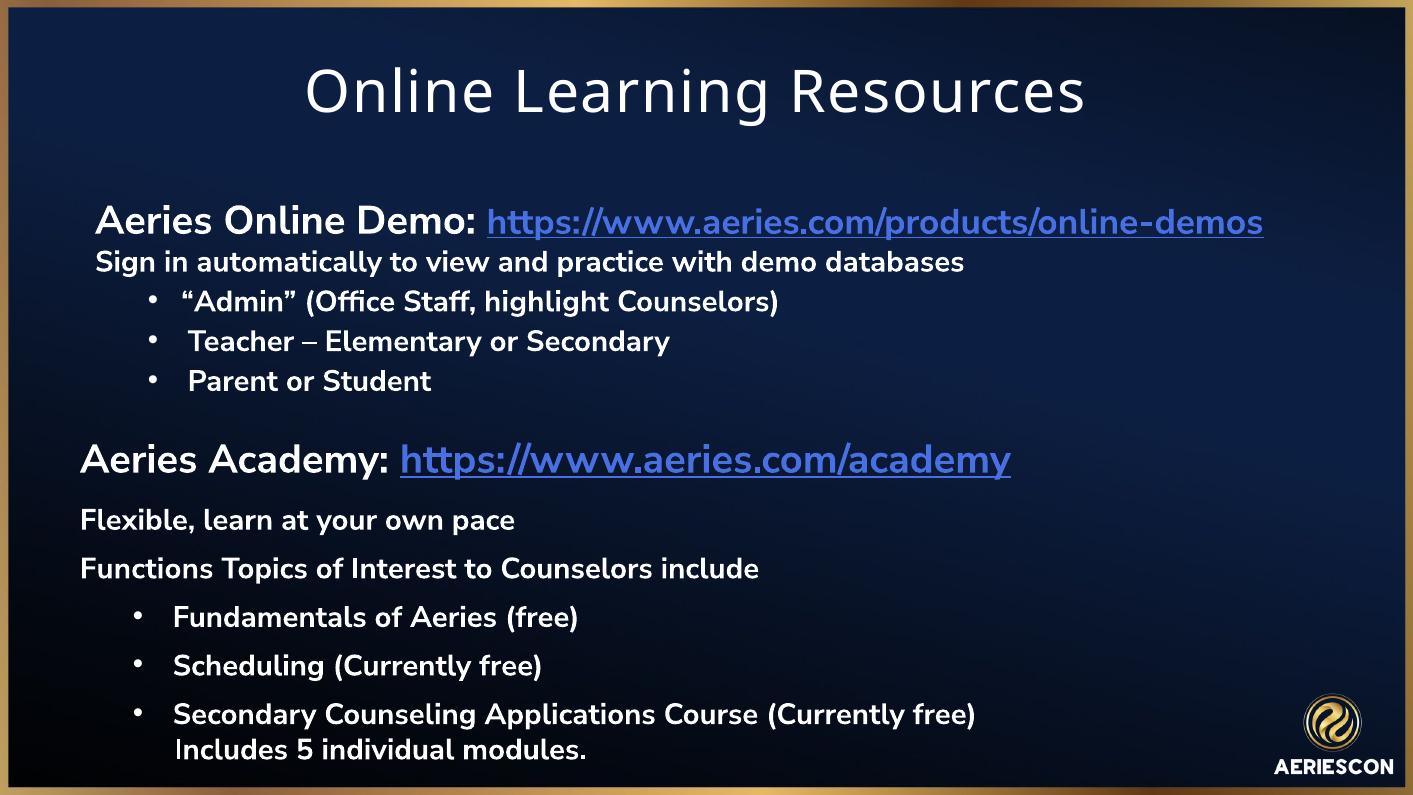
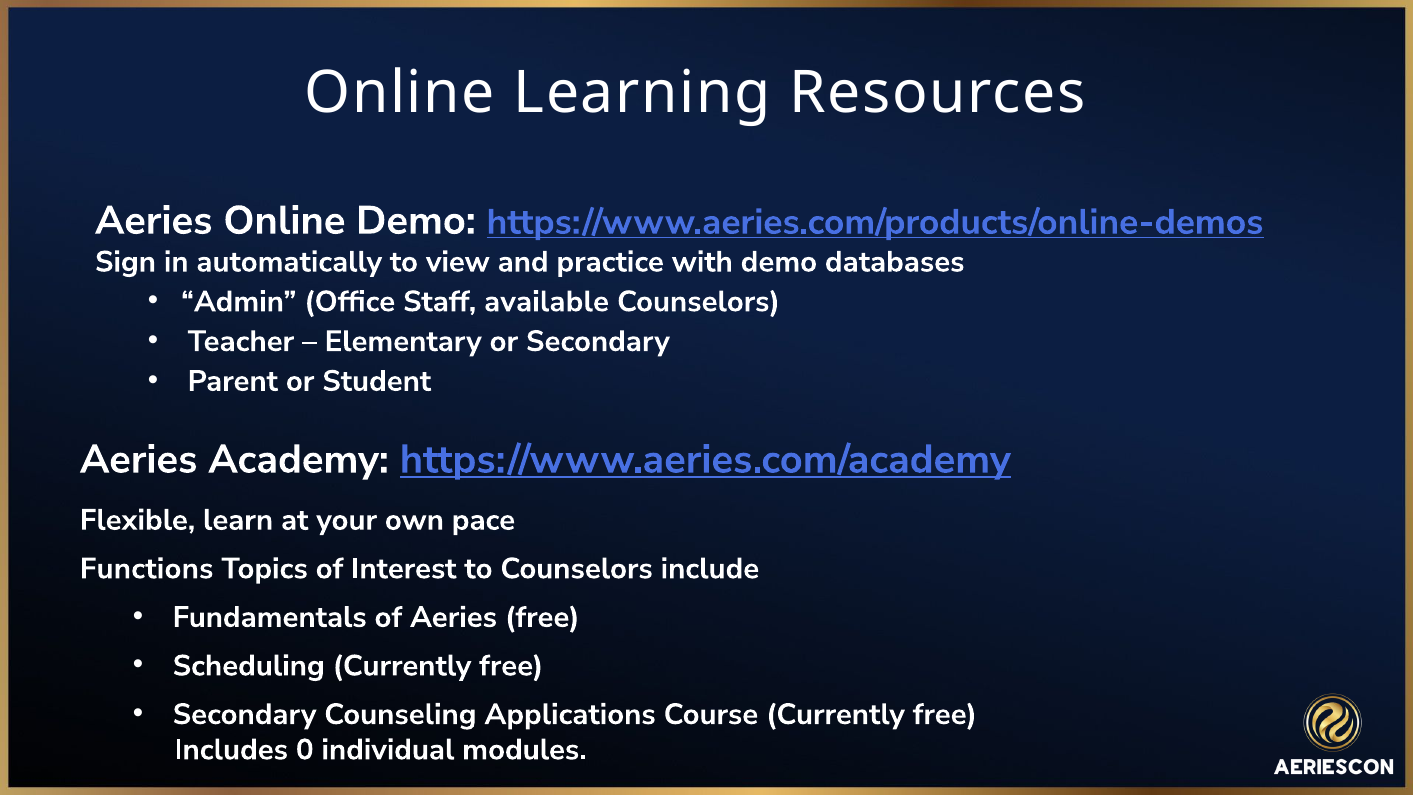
highlight: highlight -> available
5: 5 -> 0
